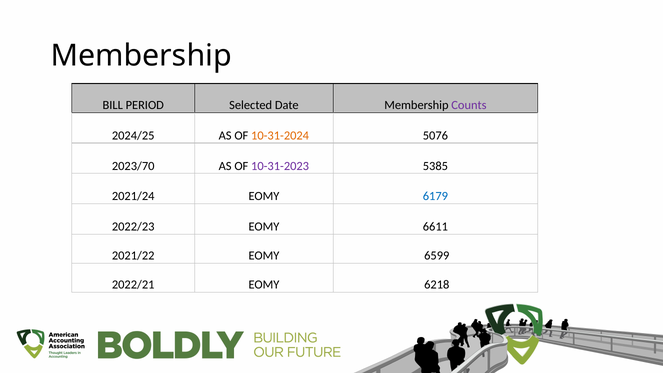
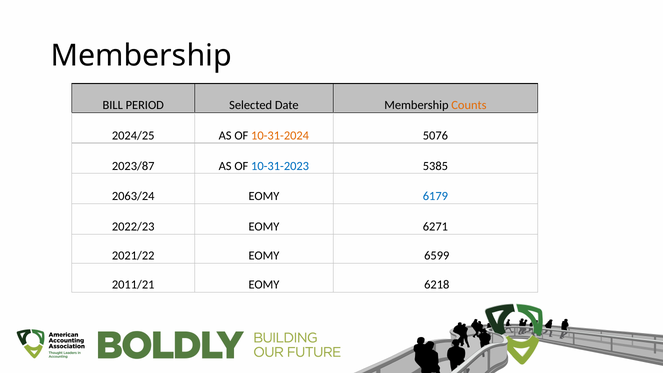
Counts colour: purple -> orange
2023/70: 2023/70 -> 2023/87
10-31-2023 colour: purple -> blue
2021/24: 2021/24 -> 2063/24
6611: 6611 -> 6271
2022/21: 2022/21 -> 2011/21
